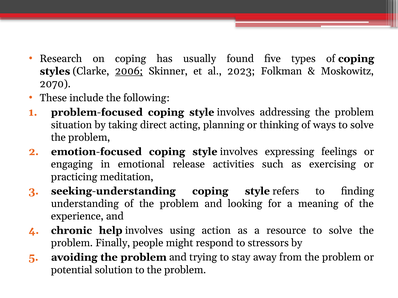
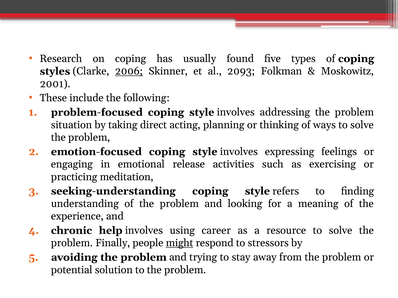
2023: 2023 -> 2093
2070: 2070 -> 2001
action: action -> career
might underline: none -> present
